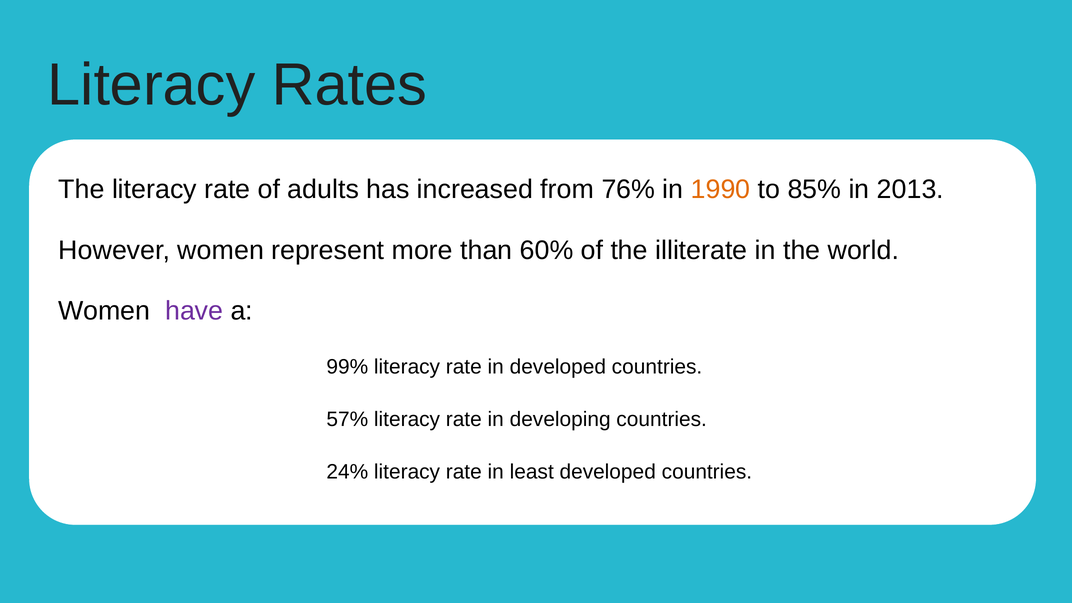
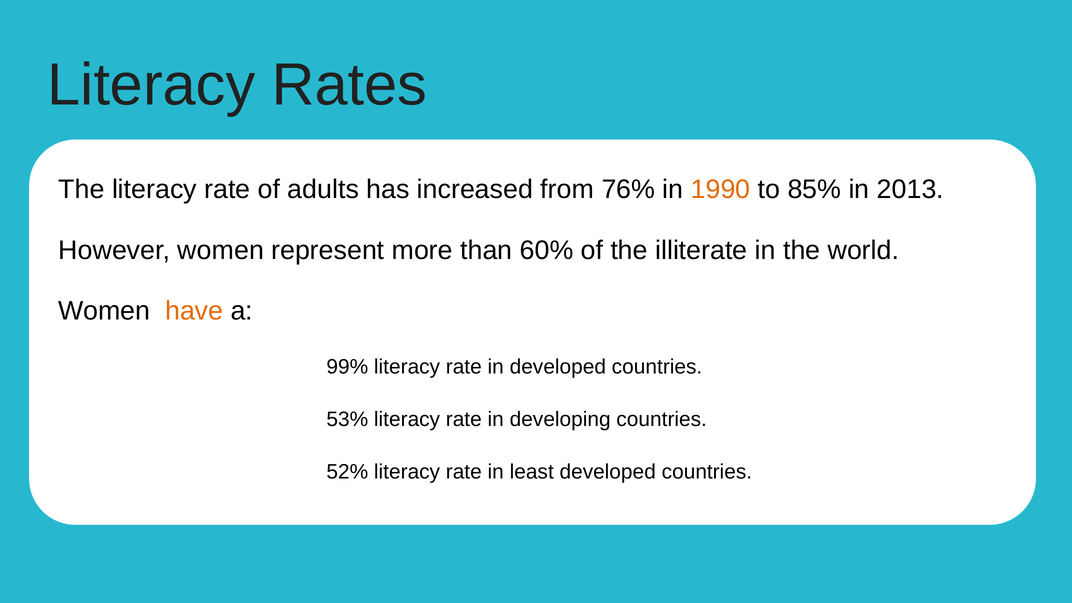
have colour: purple -> orange
57%: 57% -> 53%
24%: 24% -> 52%
